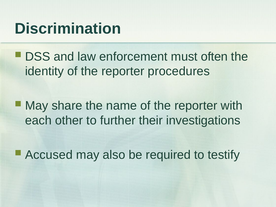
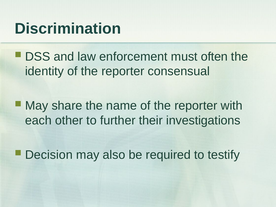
procedures: procedures -> consensual
Accused: Accused -> Decision
